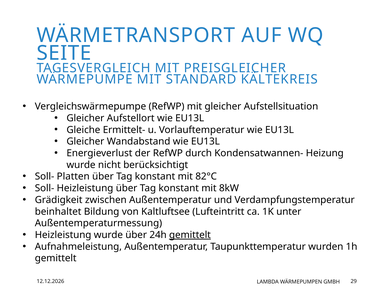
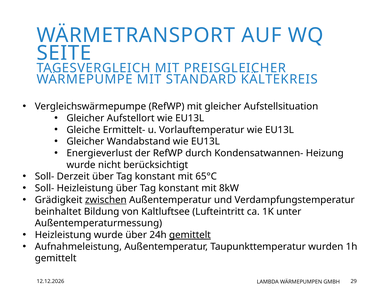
Platten: Platten -> Derzeit
82°C: 82°C -> 65°C
zwischen underline: none -> present
